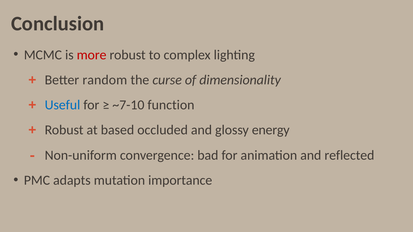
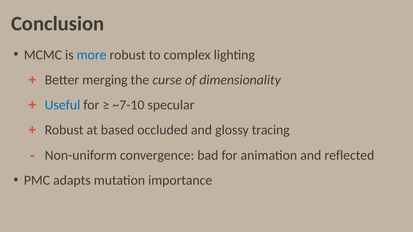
more colour: red -> blue
random: random -> merging
function: function -> specular
energy: energy -> tracing
